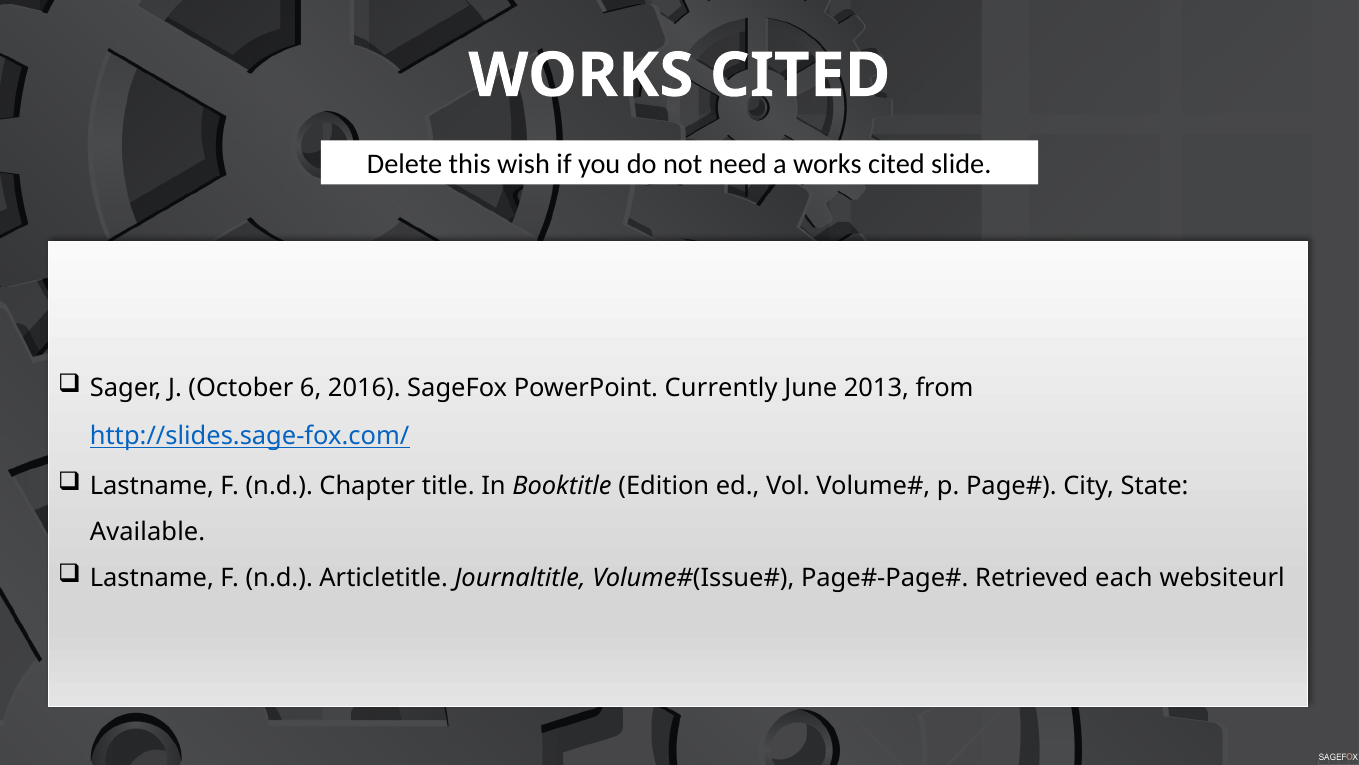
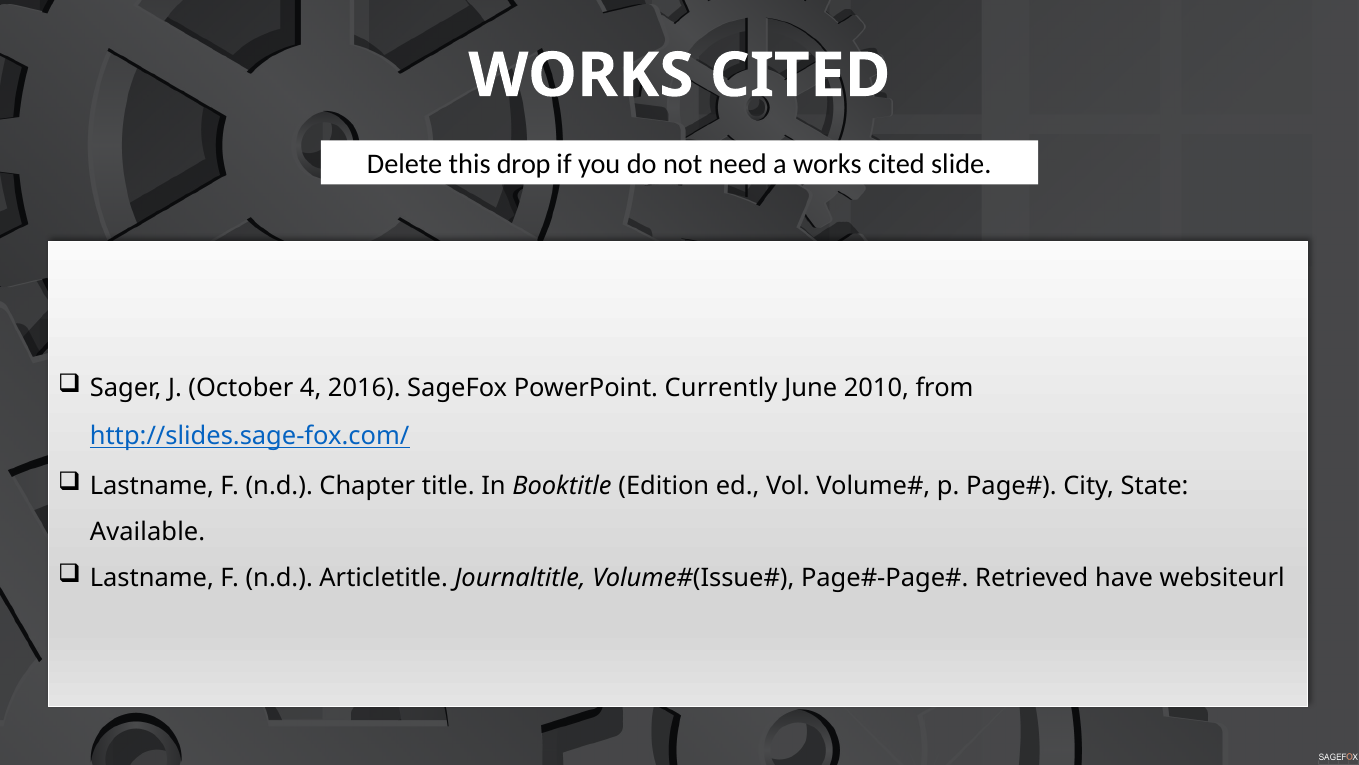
wish: wish -> drop
6: 6 -> 4
2013: 2013 -> 2010
each: each -> have
